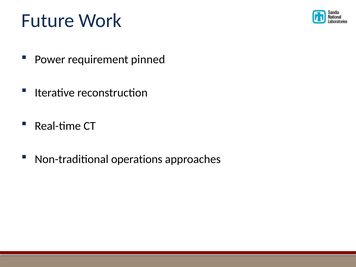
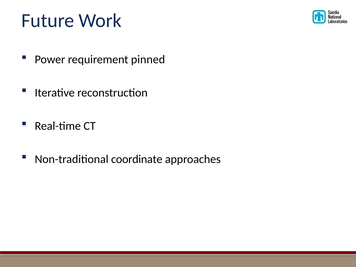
operations: operations -> coordinate
